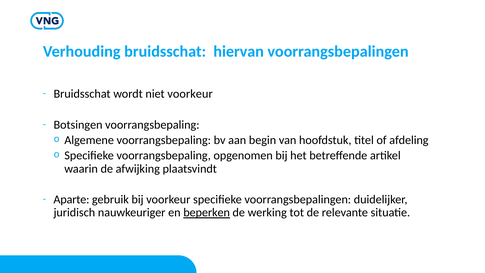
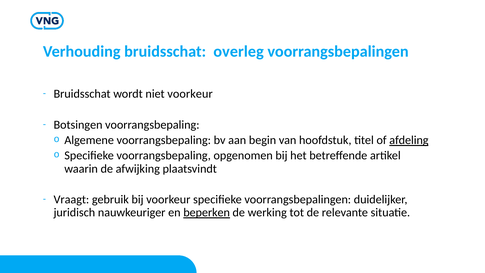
hiervan: hiervan -> overleg
afdeling underline: none -> present
Aparte: Aparte -> Vraagt
